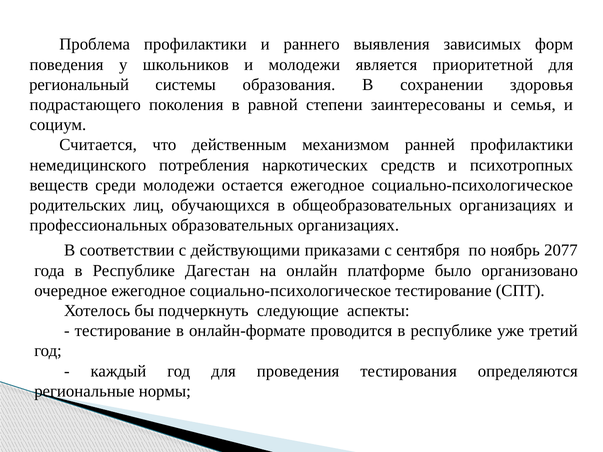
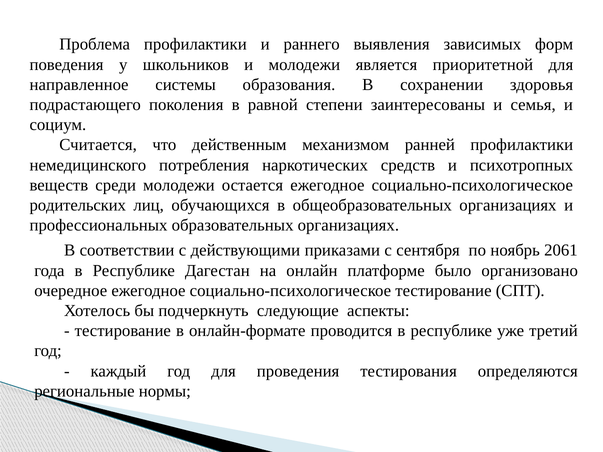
региональный: региональный -> направленное
2077: 2077 -> 2061
